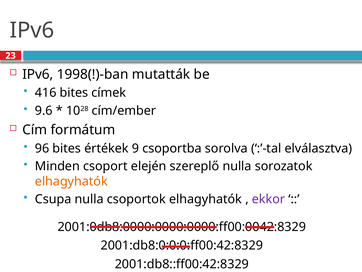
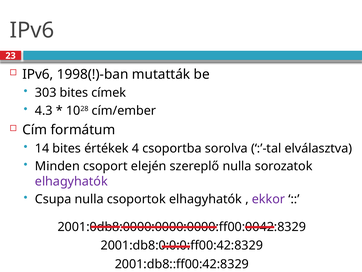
416: 416 -> 303
9.6: 9.6 -> 4.3
96: 96 -> 14
9: 9 -> 4
elhagyhatók at (71, 181) colour: orange -> purple
